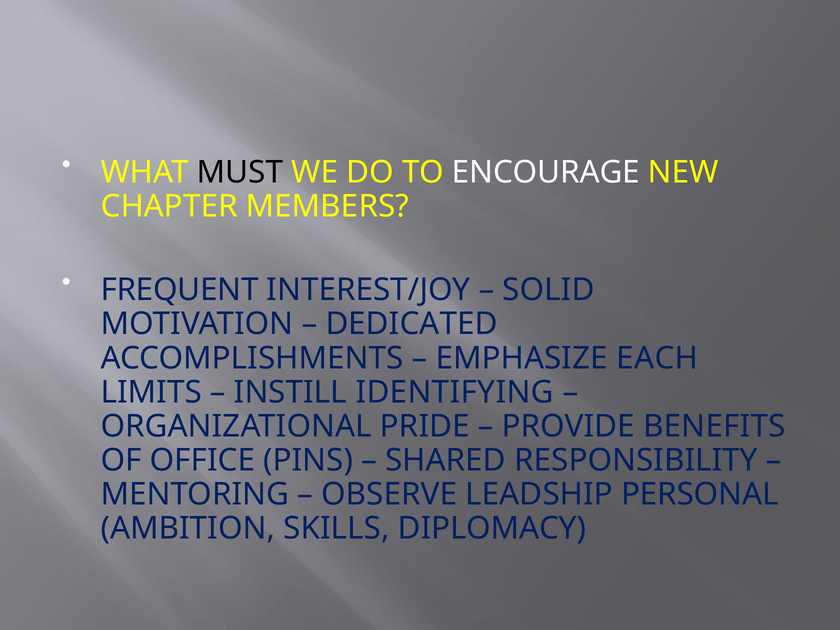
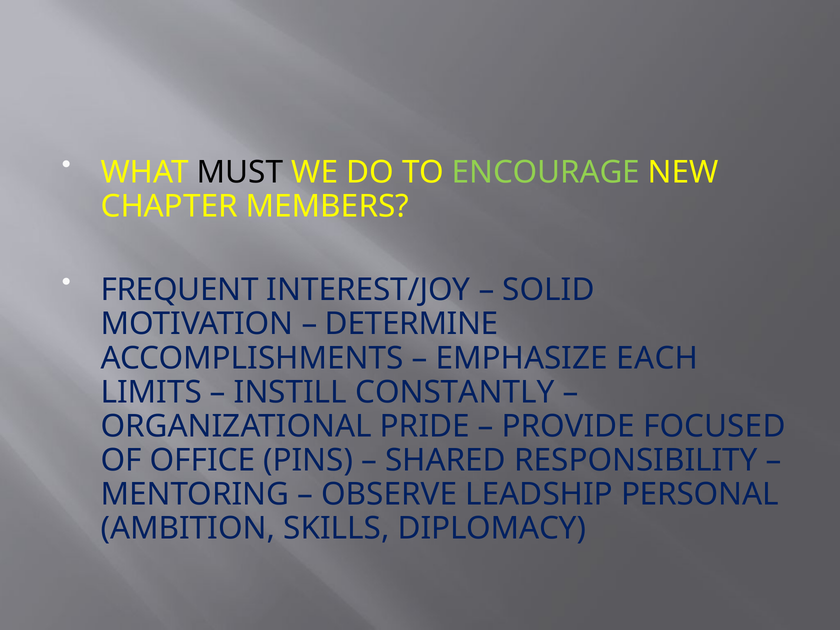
ENCOURAGE colour: white -> light green
DEDICATED: DEDICATED -> DETERMINE
IDENTIFYING: IDENTIFYING -> CONSTANTLY
BENEFITS: BENEFITS -> FOCUSED
